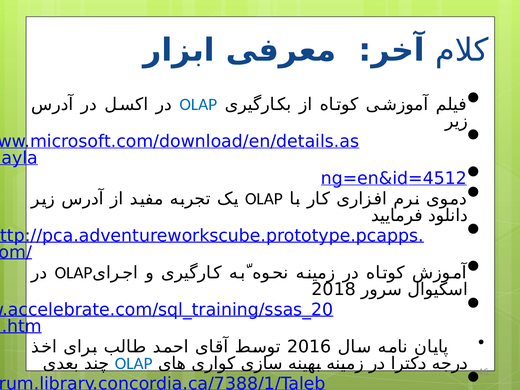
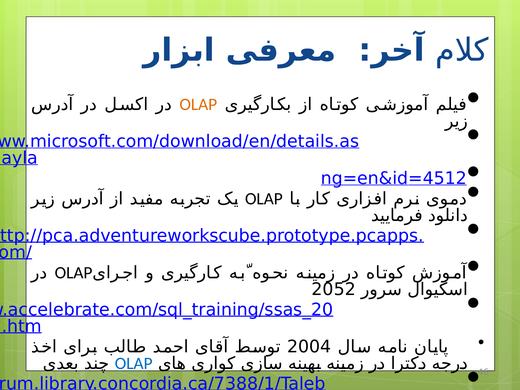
OLAP at (198, 105) colour: blue -> orange
2018: 2018 -> 2052
2016: 2016 -> 2004
